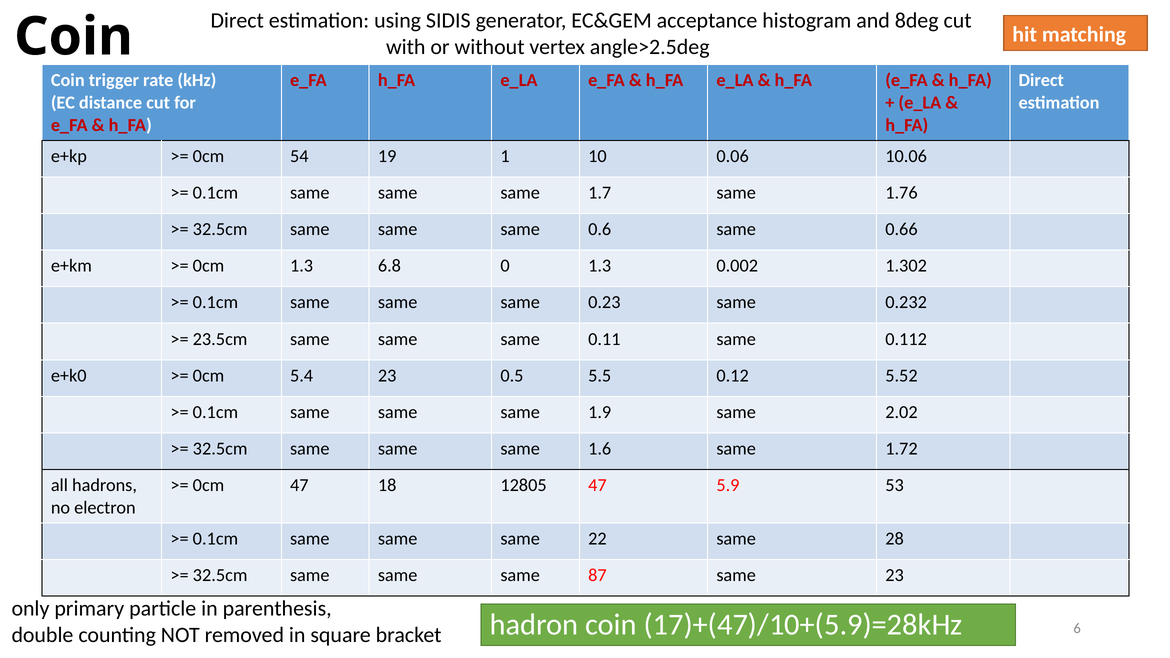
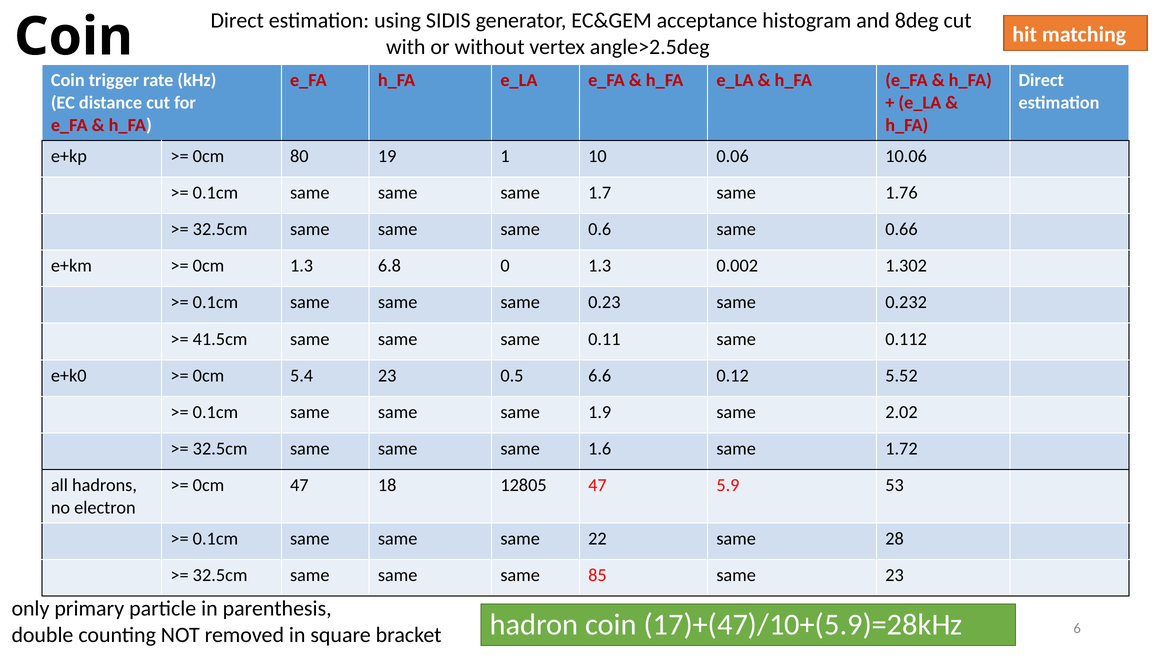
54: 54 -> 80
23.5cm: 23.5cm -> 41.5cm
5.5: 5.5 -> 6.6
87: 87 -> 85
